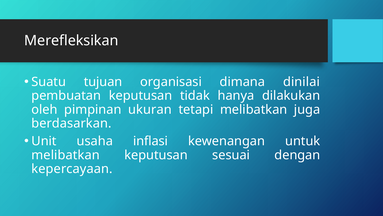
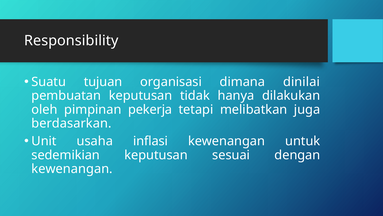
Merefleksikan: Merefleksikan -> Responsibility
ukuran: ukuran -> pekerja
melibatkan at (66, 155): melibatkan -> sedemikian
kepercayaan at (72, 168): kepercayaan -> kewenangan
